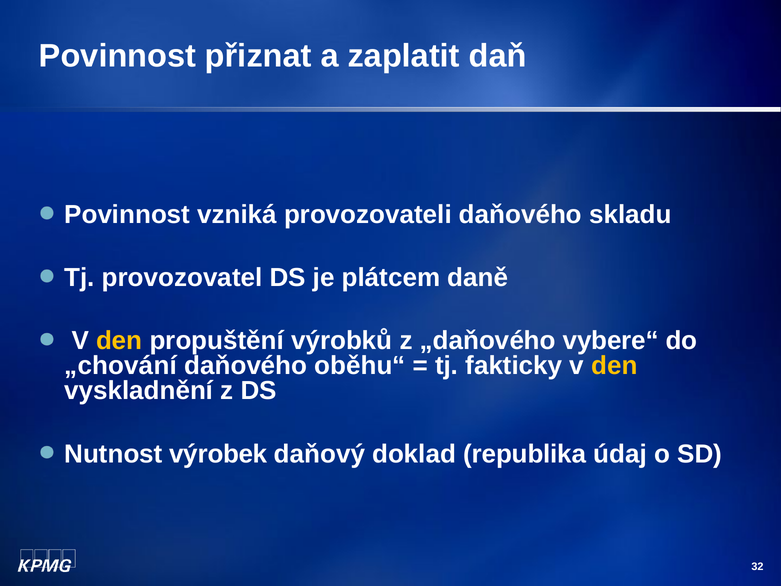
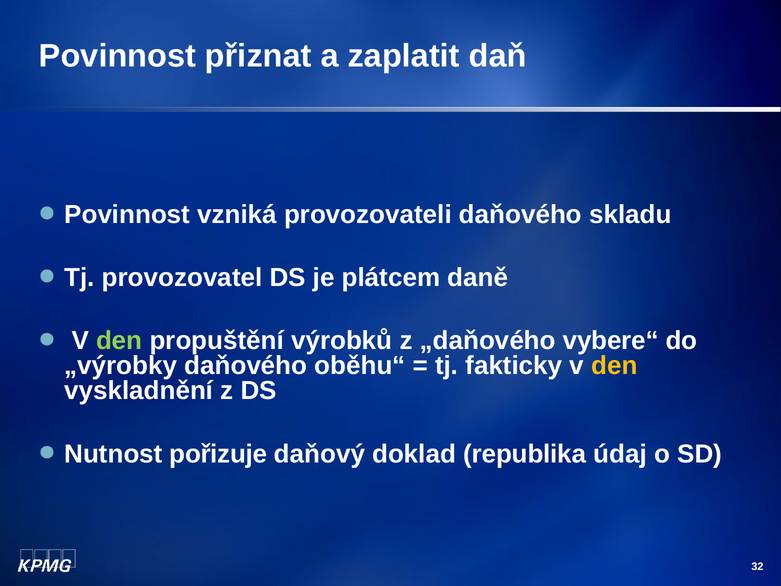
den at (119, 341) colour: yellow -> light green
„chování: „chování -> „výrobky
výrobek: výrobek -> pořizuje
